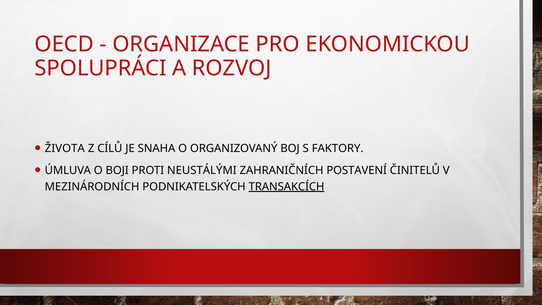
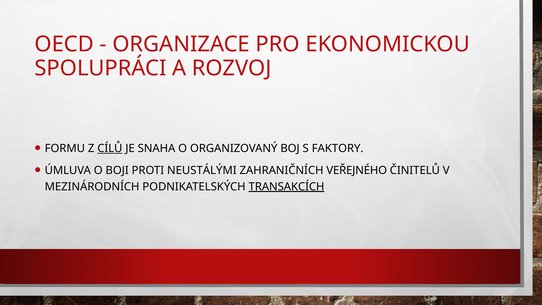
ŽIVOTA: ŽIVOTA -> FORMU
CÍLŮ underline: none -> present
POSTAVENÍ: POSTAVENÍ -> VEŘEJNÉHO
